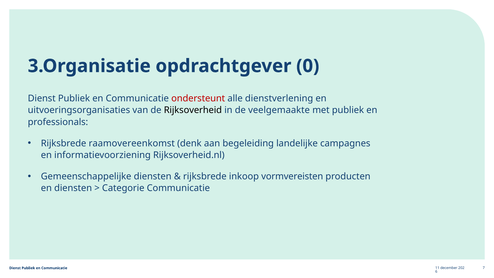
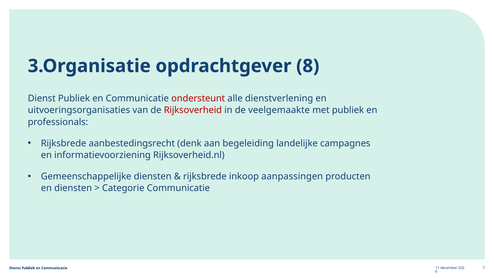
0: 0 -> 8
Rijksoverheid colour: black -> red
raamovereenkomst: raamovereenkomst -> aanbestedingsrecht
vormvereisten: vormvereisten -> aanpassingen
